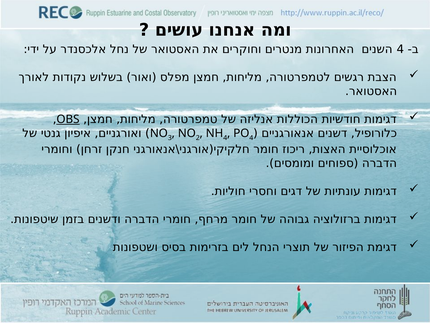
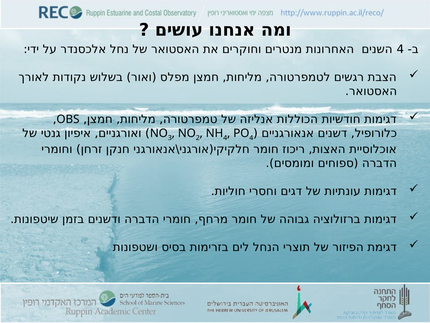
OBS underline: present -> none
